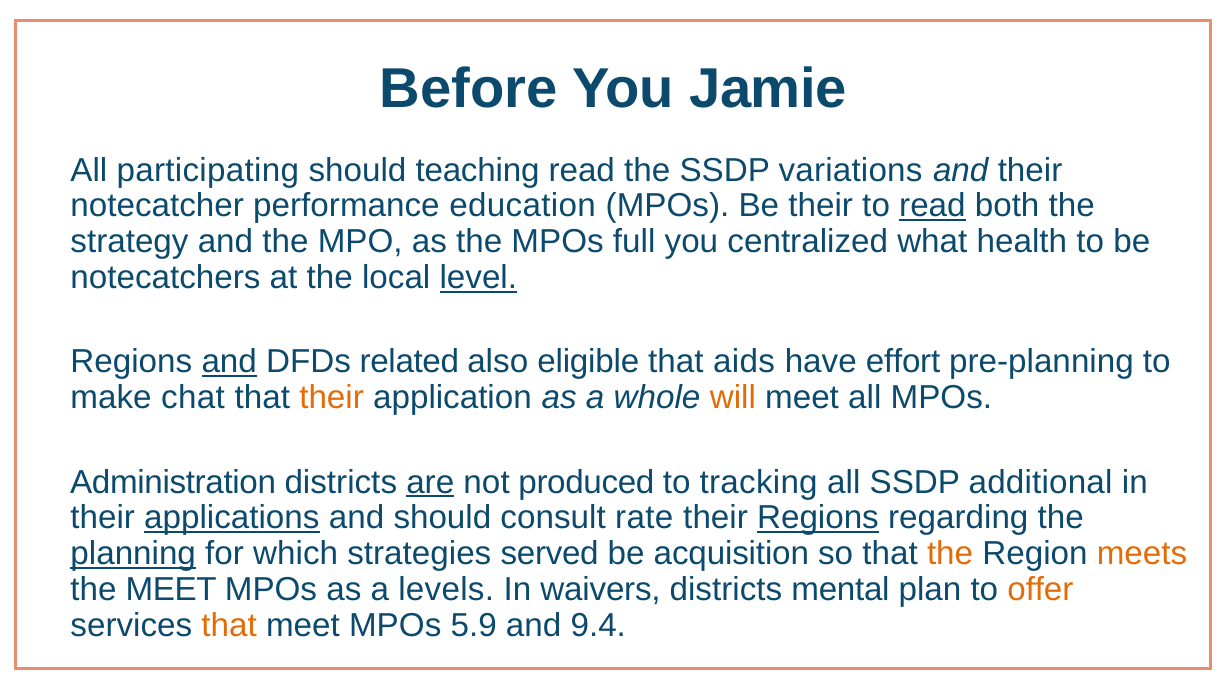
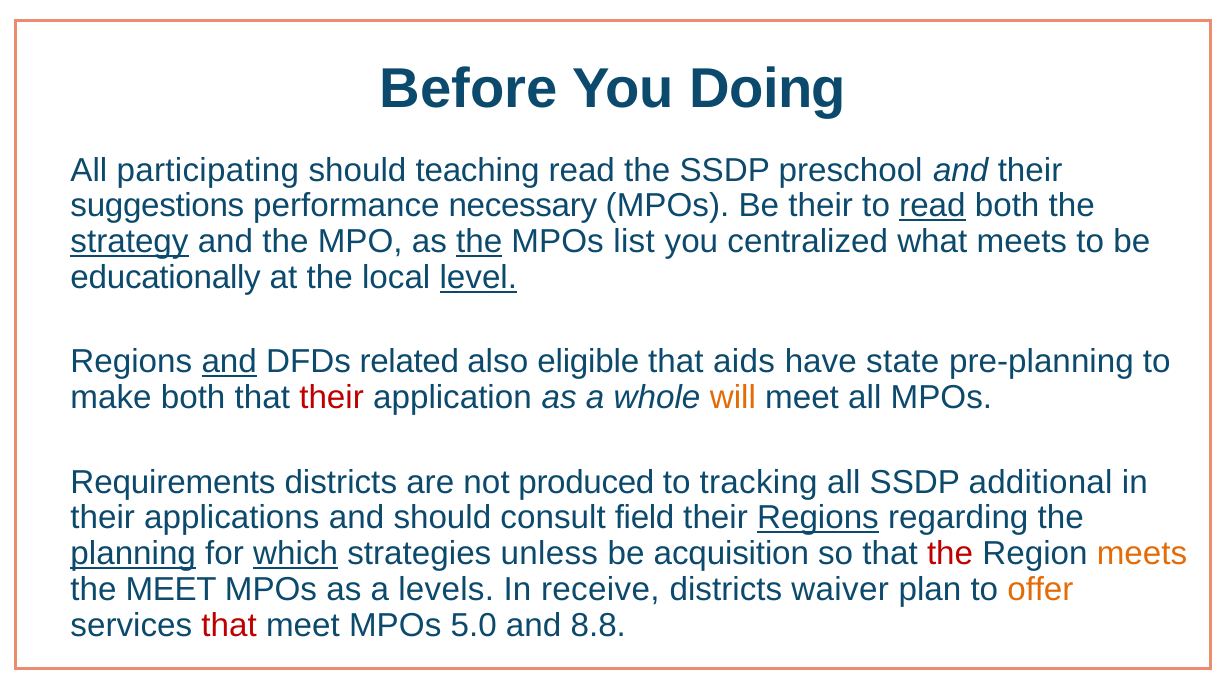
Jamie: Jamie -> Doing
variations: variations -> preschool
notecatcher: notecatcher -> suggestions
education: education -> necessary
strategy underline: none -> present
the at (479, 242) underline: none -> present
full: full -> list
what health: health -> meets
notecatchers: notecatchers -> educationally
effort: effort -> state
make chat: chat -> both
their at (332, 398) colour: orange -> red
Administration: Administration -> Requirements
are underline: present -> none
applications underline: present -> none
rate: rate -> field
which underline: none -> present
served: served -> unless
the at (950, 554) colour: orange -> red
waivers: waivers -> receive
mental: mental -> waiver
that at (229, 626) colour: orange -> red
5.9: 5.9 -> 5.0
9.4: 9.4 -> 8.8
